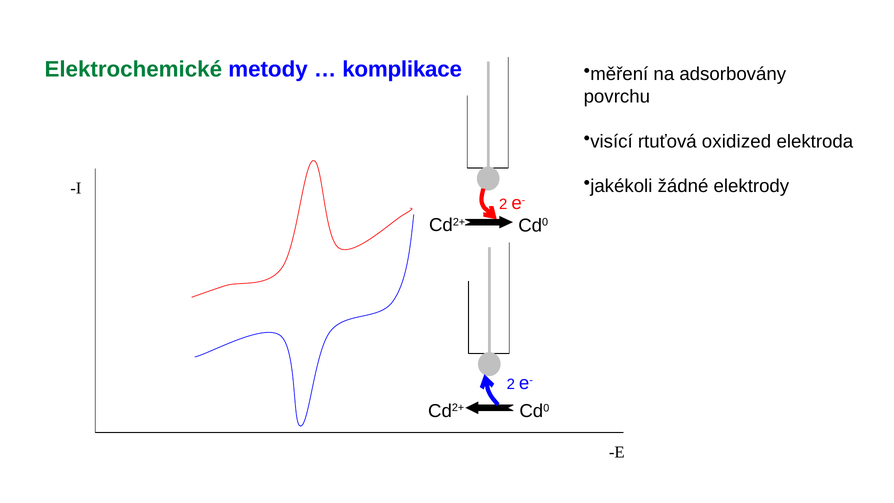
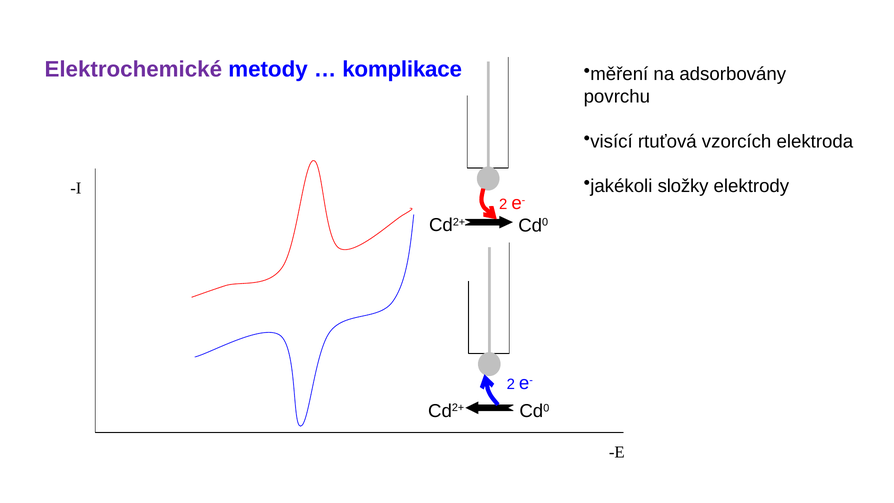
Elektrochemické colour: green -> purple
oxidized: oxidized -> vzorcích
žádné: žádné -> složky
